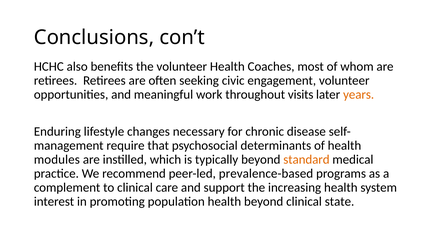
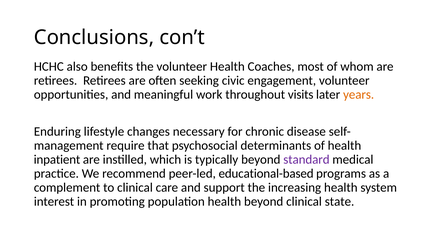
modules: modules -> inpatient
standard colour: orange -> purple
prevalence-based: prevalence-based -> educational-based
